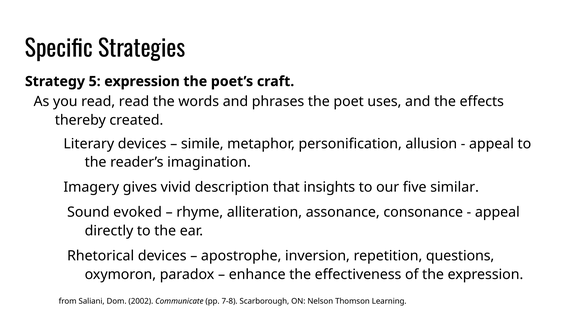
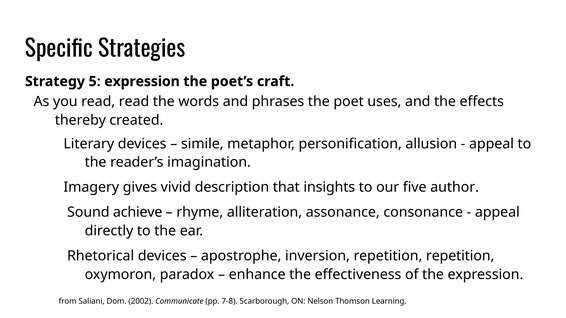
similar: similar -> author
evoked: evoked -> achieve
repetition questions: questions -> repetition
